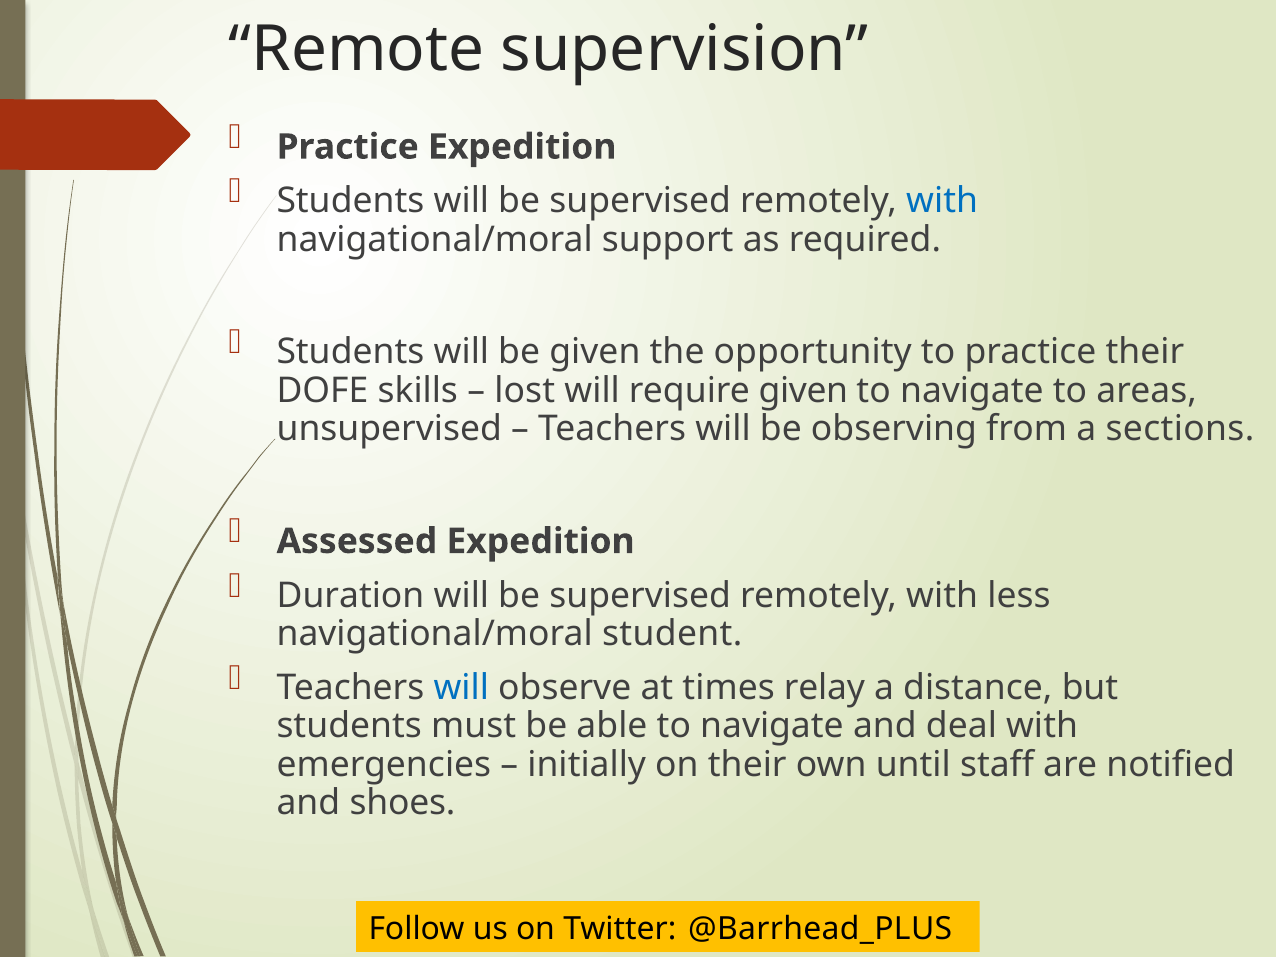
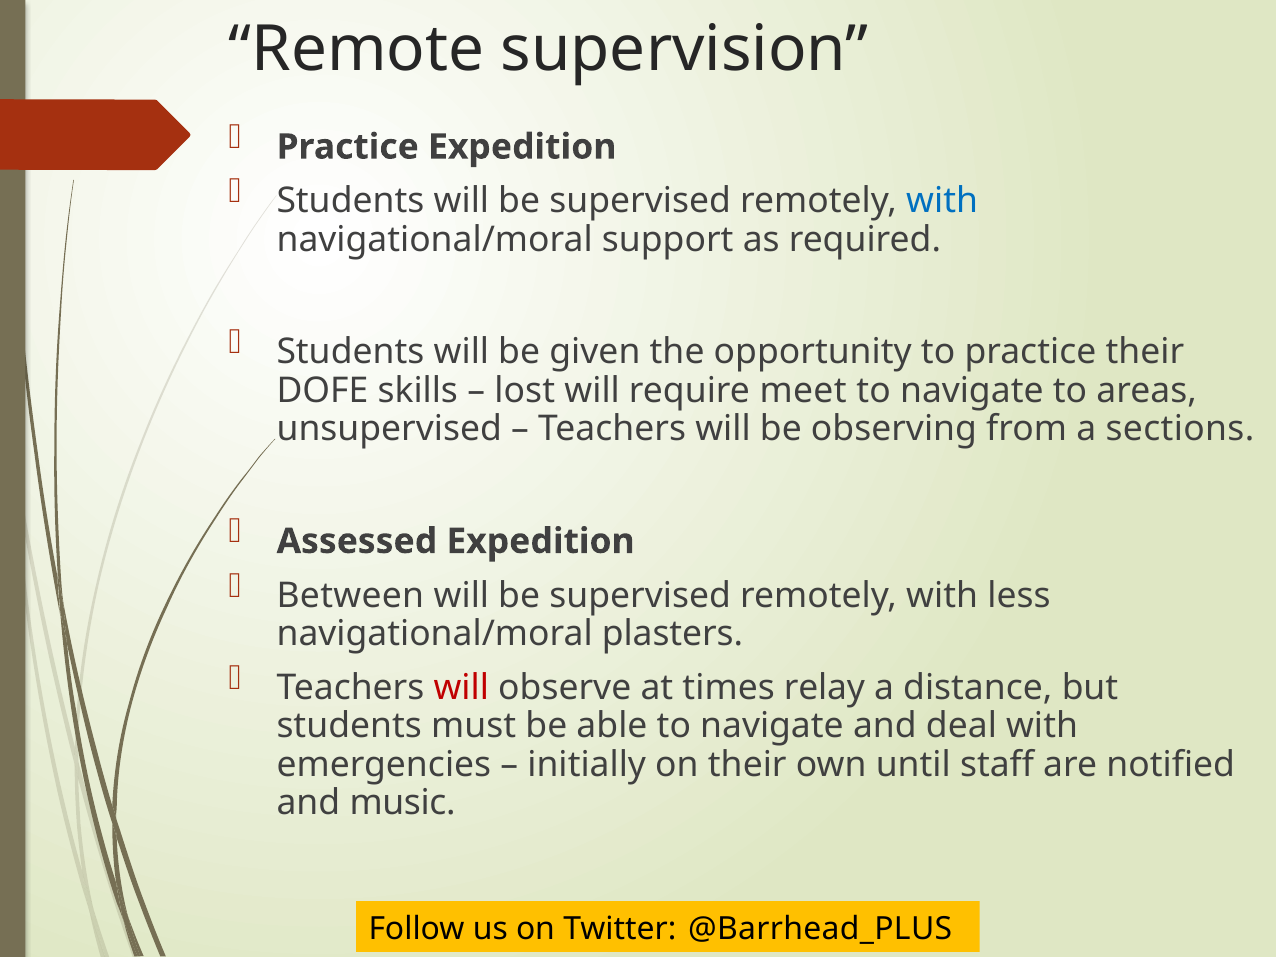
require given: given -> meet
Duration: Duration -> Between
student: student -> plasters
will at (461, 688) colour: blue -> red
shoes: shoes -> music
